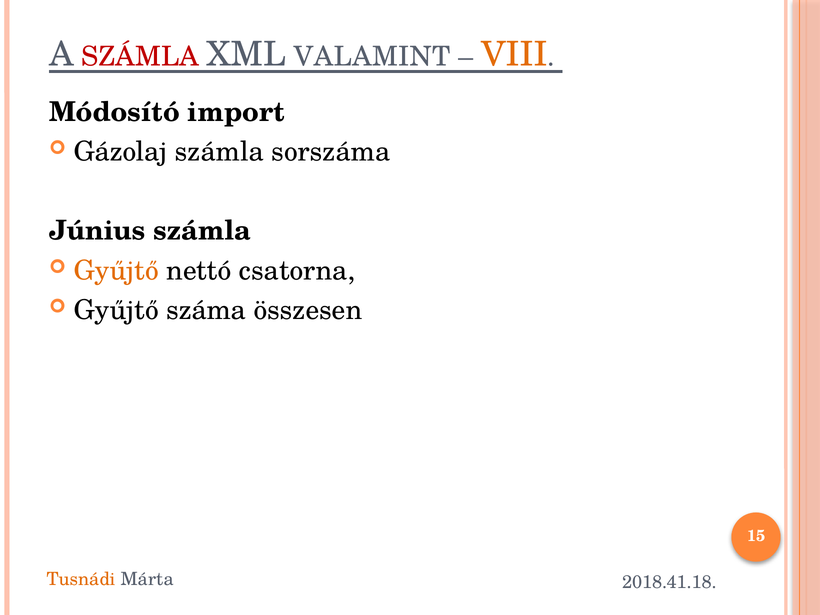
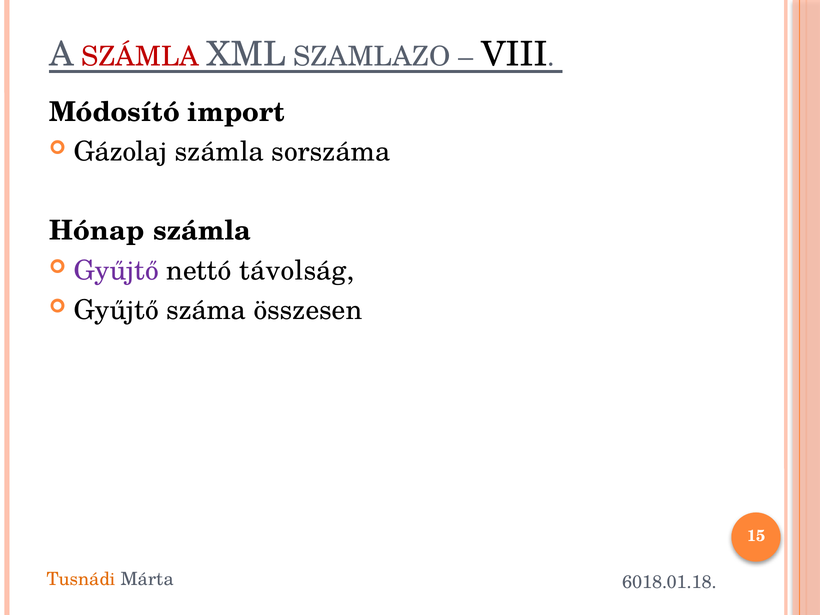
VALAMINT: VALAMINT -> SZAMLAZO
VIII colour: orange -> black
Június: Június -> Hónap
Gyűjtő at (116, 271) colour: orange -> purple
csatorna: csatorna -> távolság
2018.41.18: 2018.41.18 -> 6018.01.18
